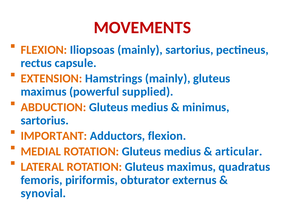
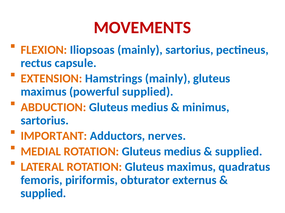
Adductors flexion: flexion -> nerves
articular at (239, 152): articular -> supplied
synovial at (43, 194): synovial -> supplied
